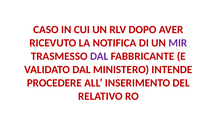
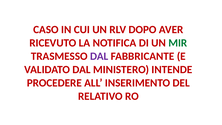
MIR colour: purple -> green
